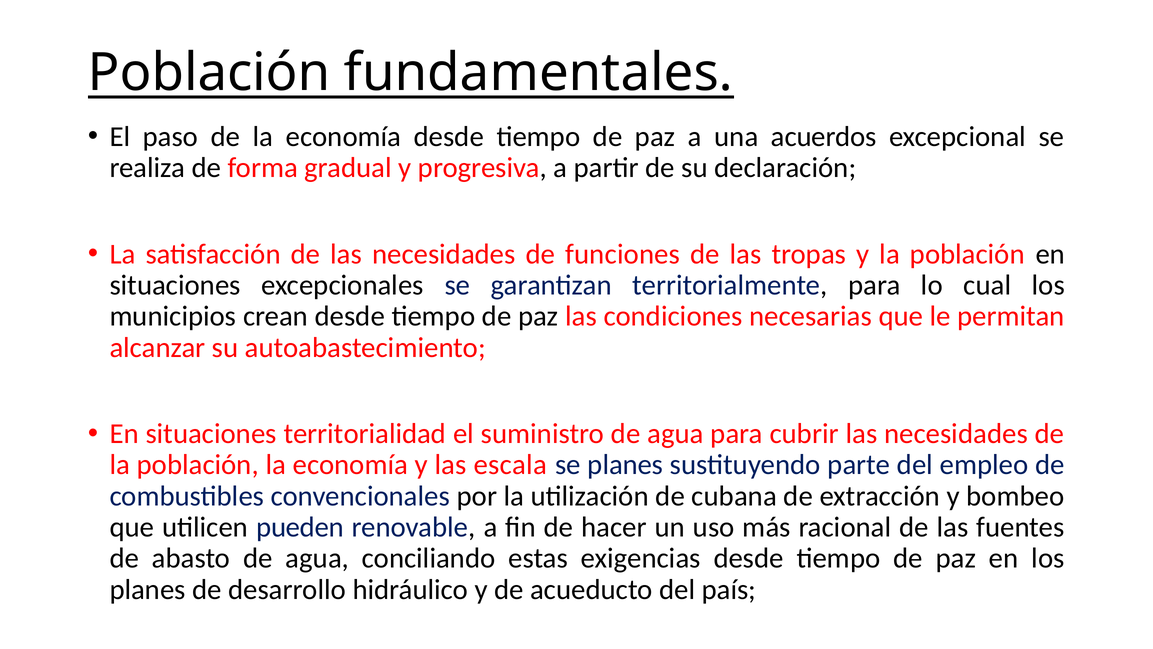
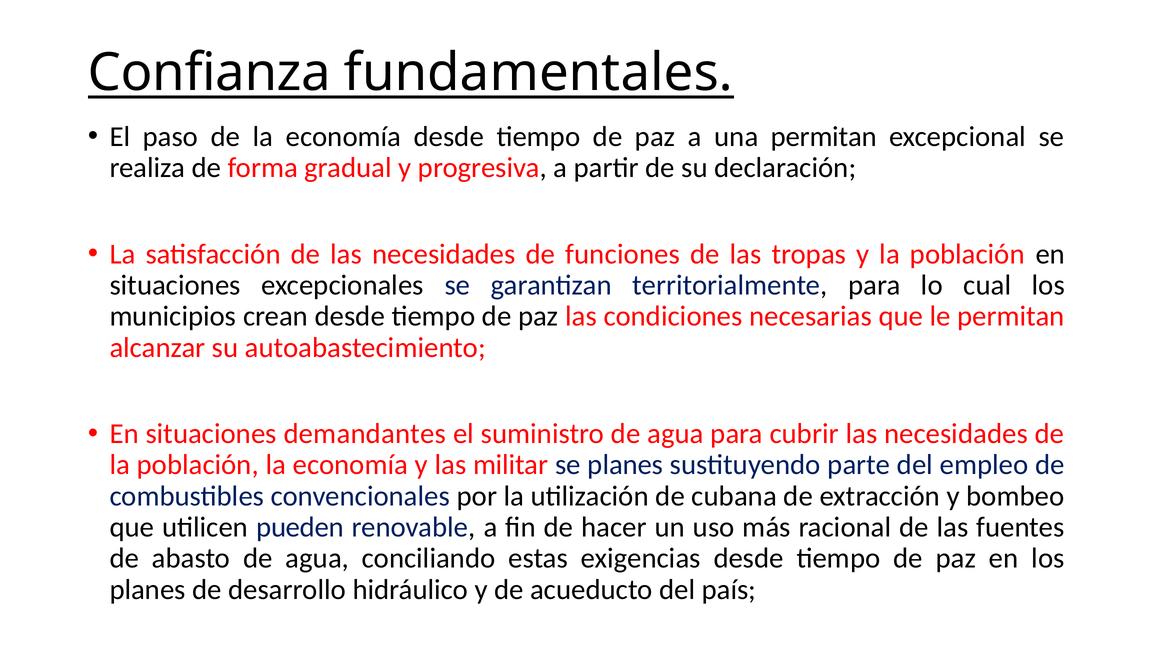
Población at (209, 73): Población -> Confianza
una acuerdos: acuerdos -> permitan
territorialidad: territorialidad -> demandantes
escala: escala -> militar
